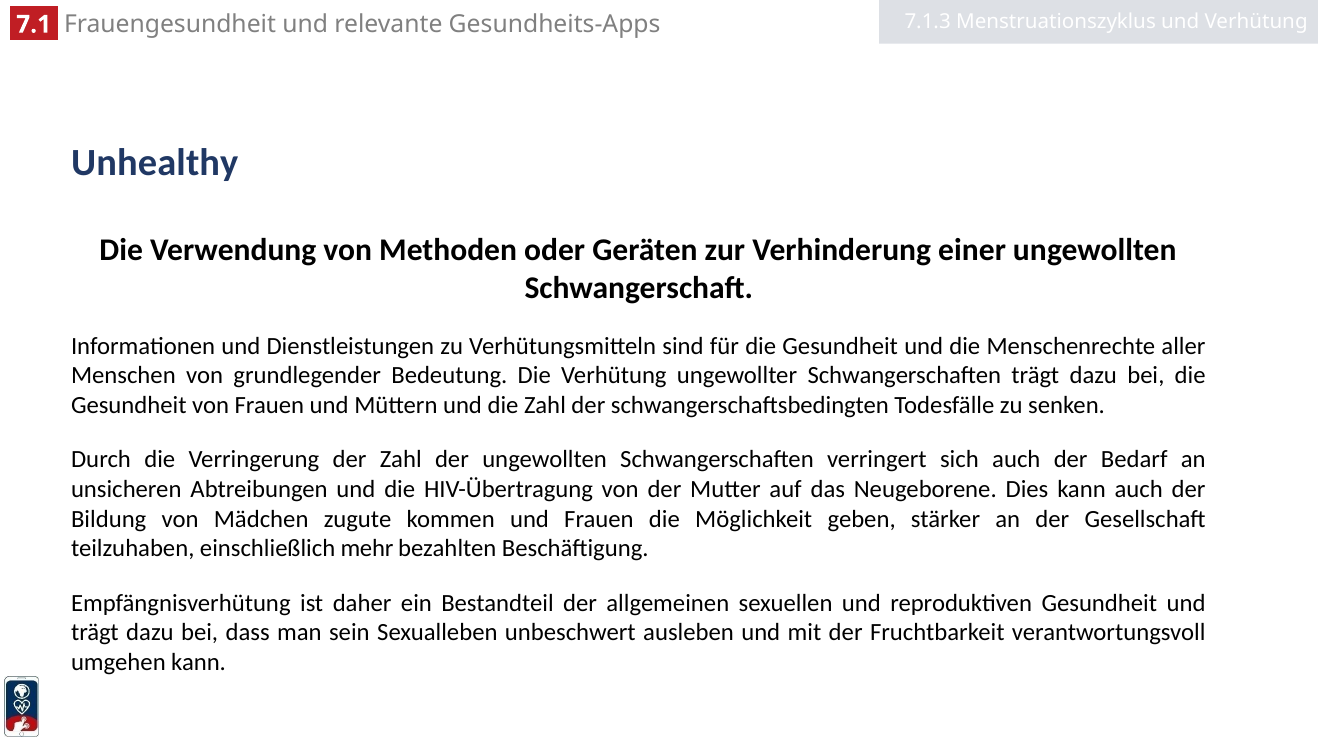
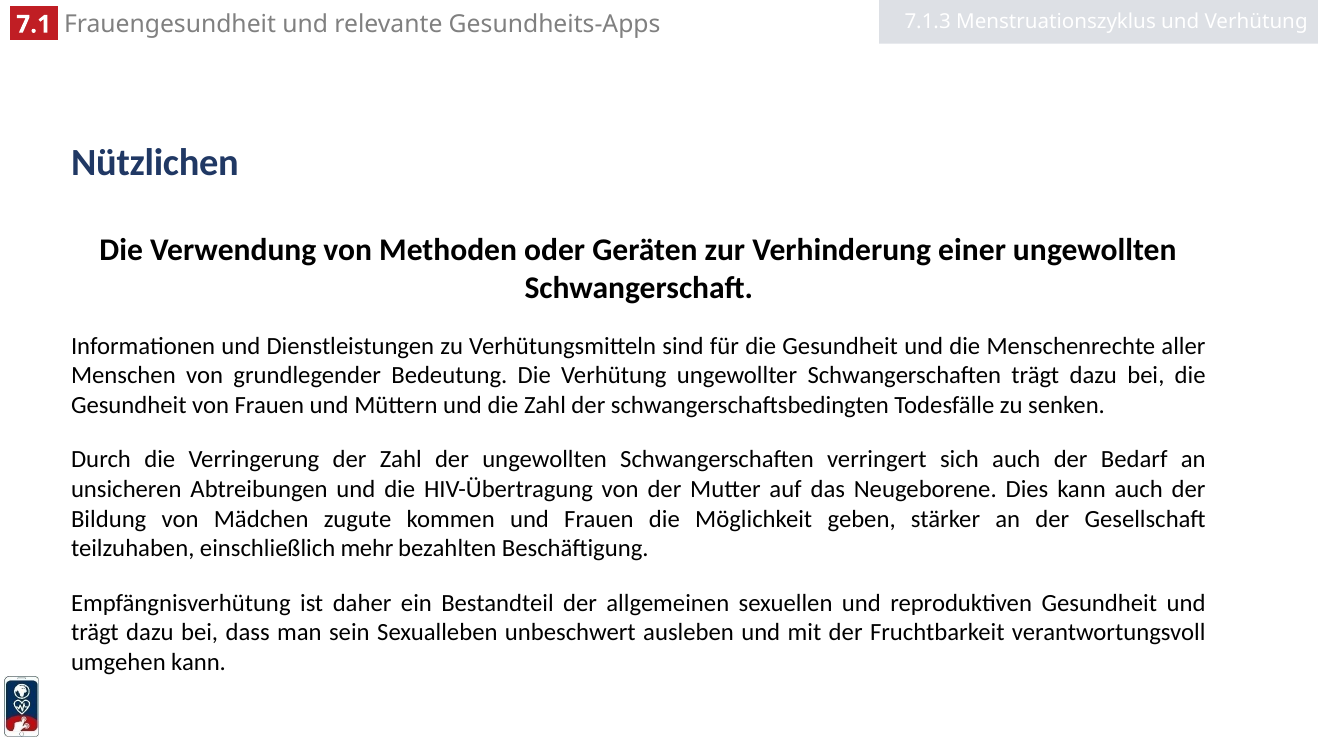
Unhealthy: Unhealthy -> Nützlichen
